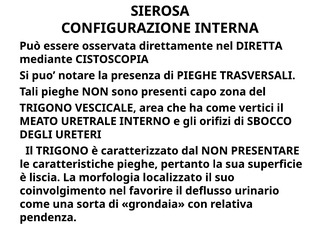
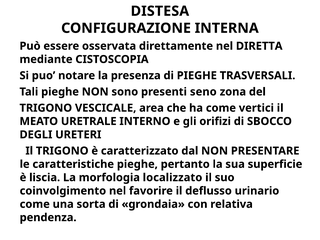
SIEROSA: SIEROSA -> DISTESA
capo: capo -> seno
